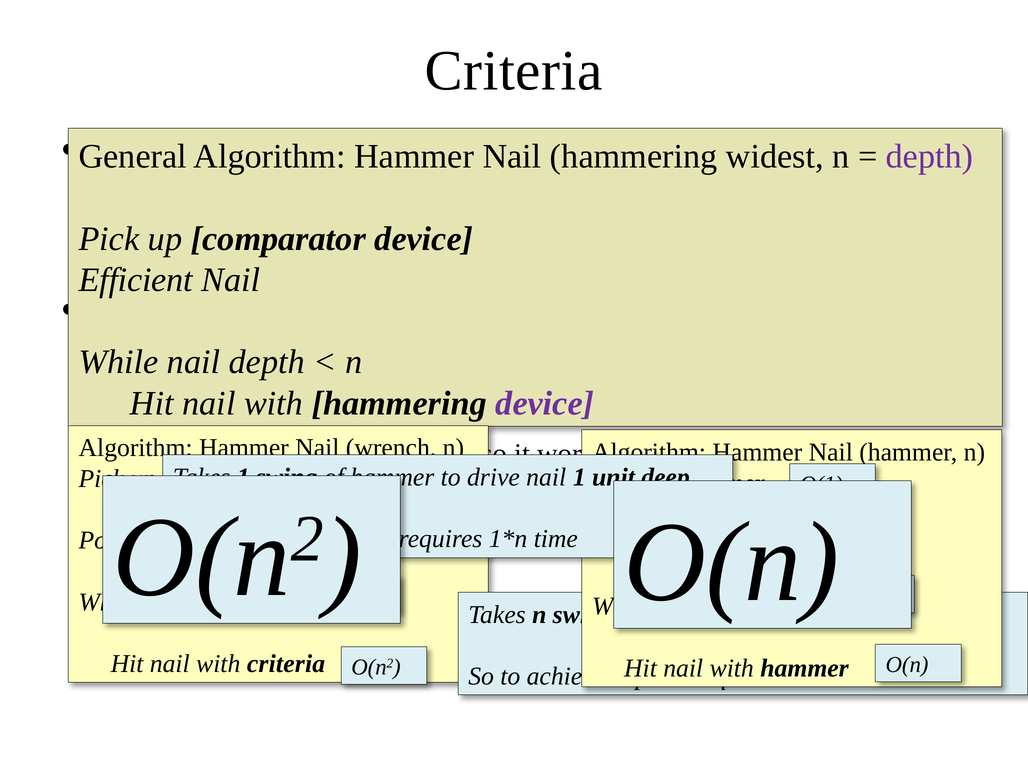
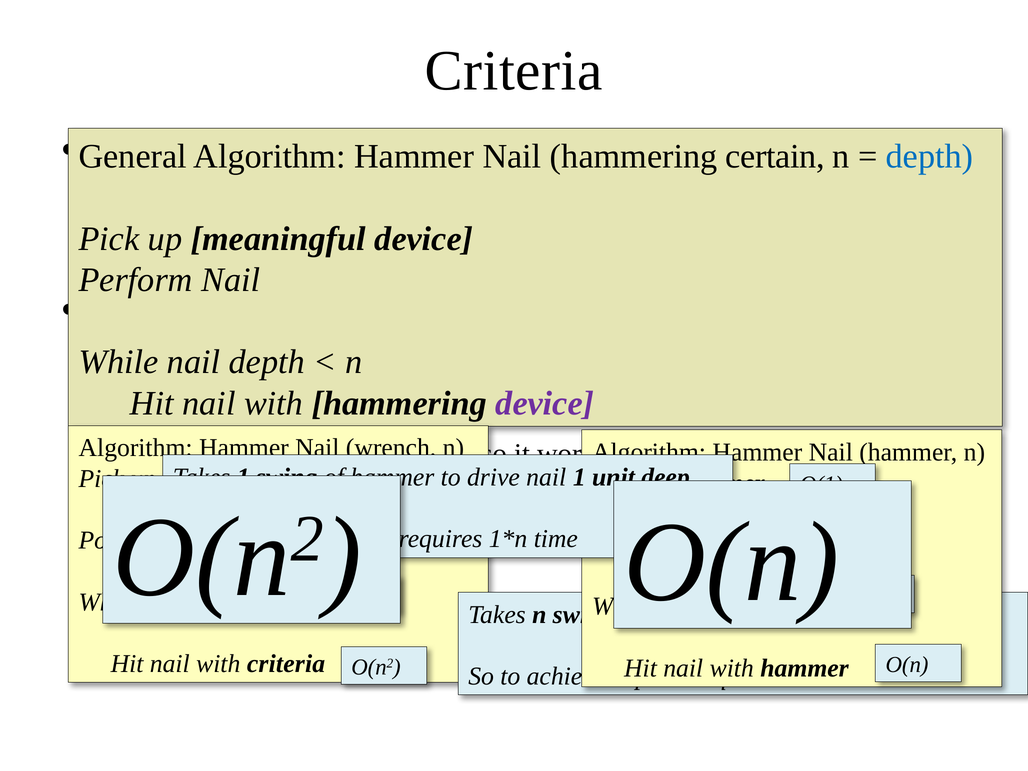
widest: widest -> certain
depth at (930, 156) colour: purple -> blue
comparator: comparator -> meaningful
Efficient: Efficient -> Perform
